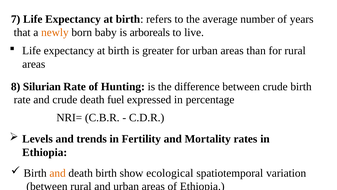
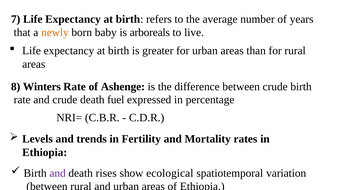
Silurian: Silurian -> Winters
Hunting: Hunting -> Ashenge
and at (58, 173) colour: orange -> purple
death birth: birth -> rises
